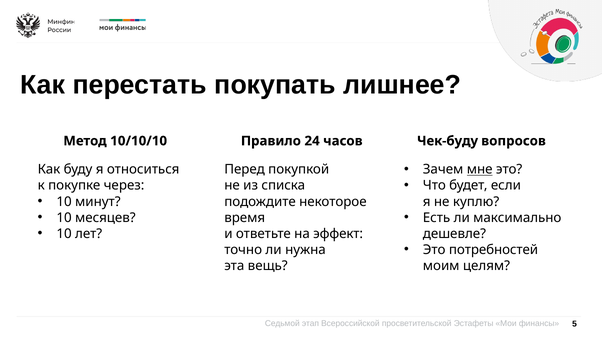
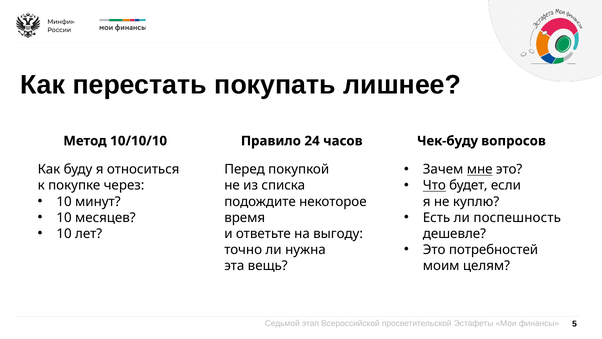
Что underline: none -> present
максимально: максимально -> поспешность
эффект: эффект -> выгоду
